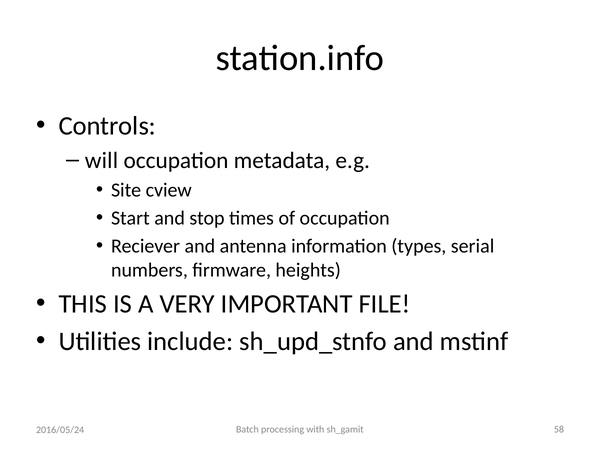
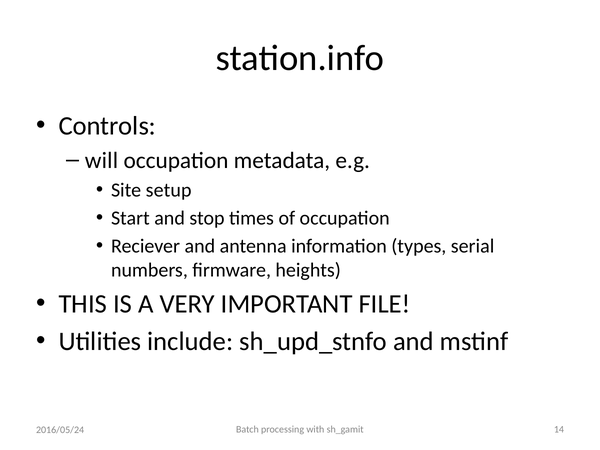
cview: cview -> setup
58: 58 -> 14
